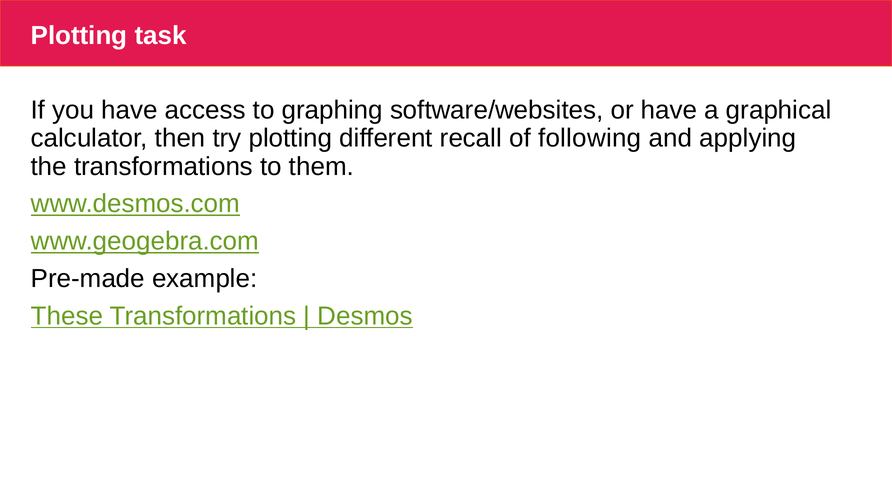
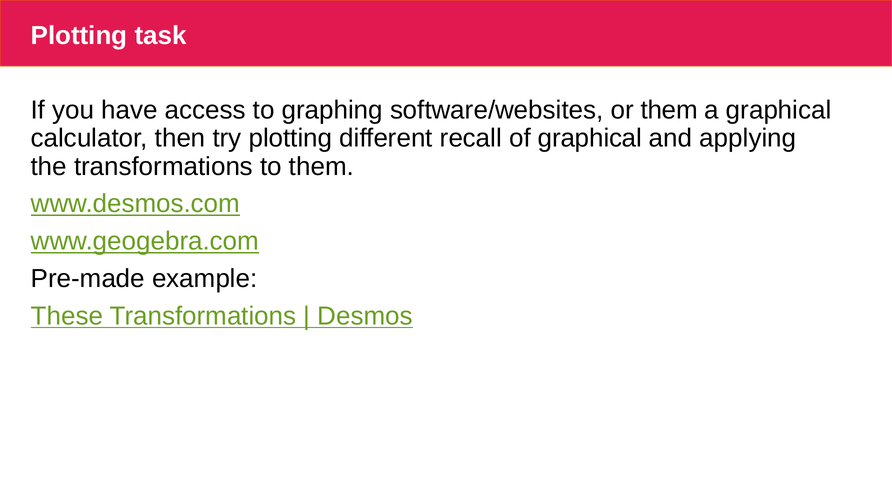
or have: have -> them
of following: following -> graphical
